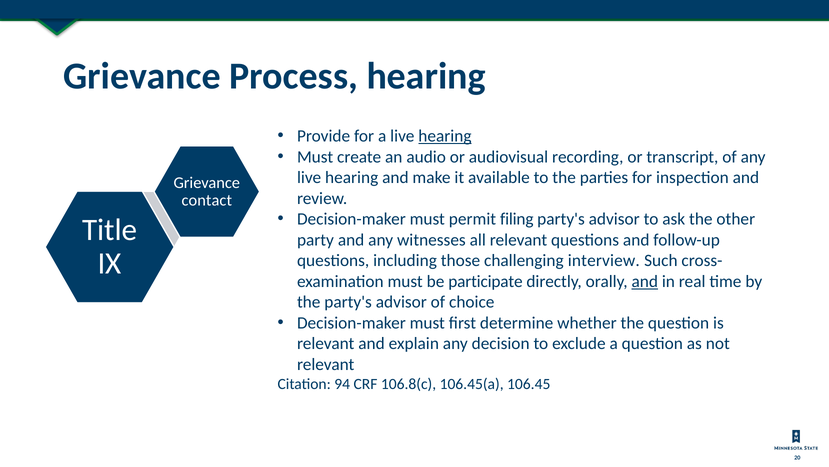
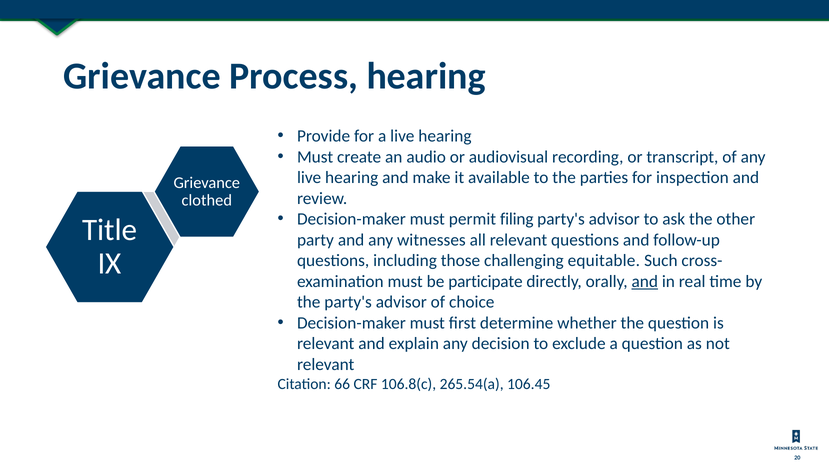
hearing at (445, 136) underline: present -> none
contact: contact -> clothed
interview: interview -> equitable
94: 94 -> 66
106.45(a: 106.45(a -> 265.54(a
